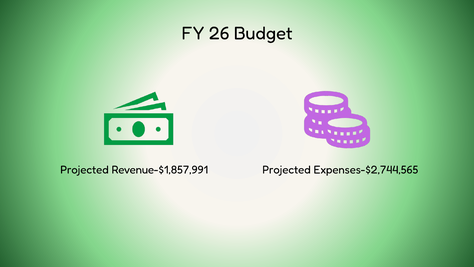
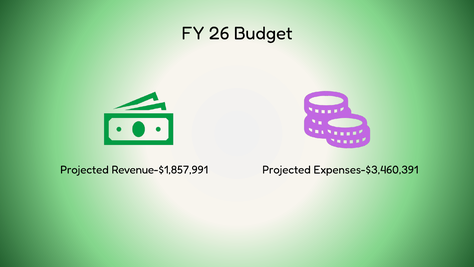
Expenses-$2,744,565: Expenses-$2,744,565 -> Expenses-$3,460,391
